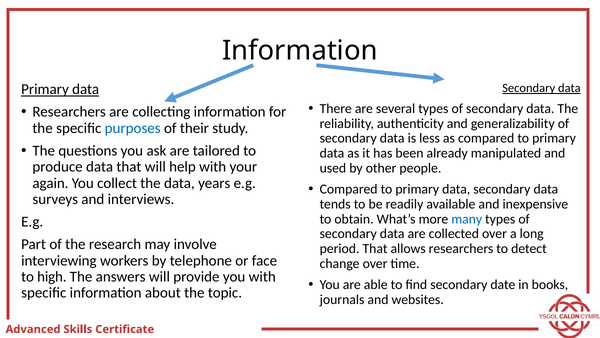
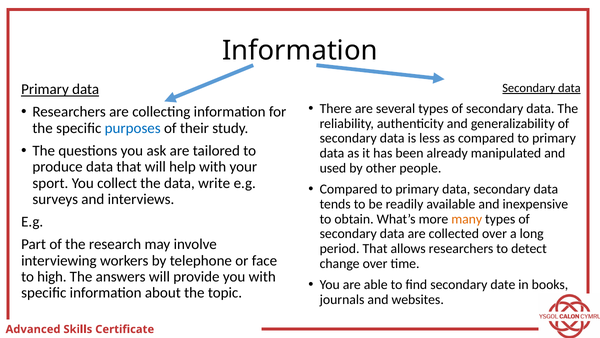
again: again -> sport
years: years -> write
many colour: blue -> orange
